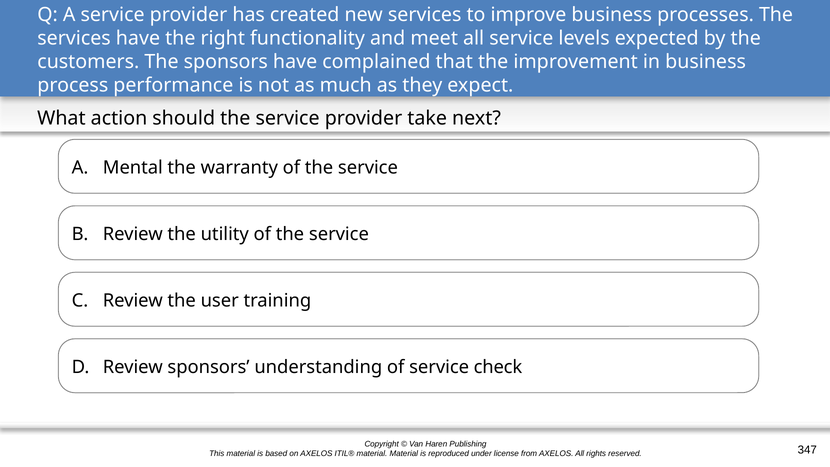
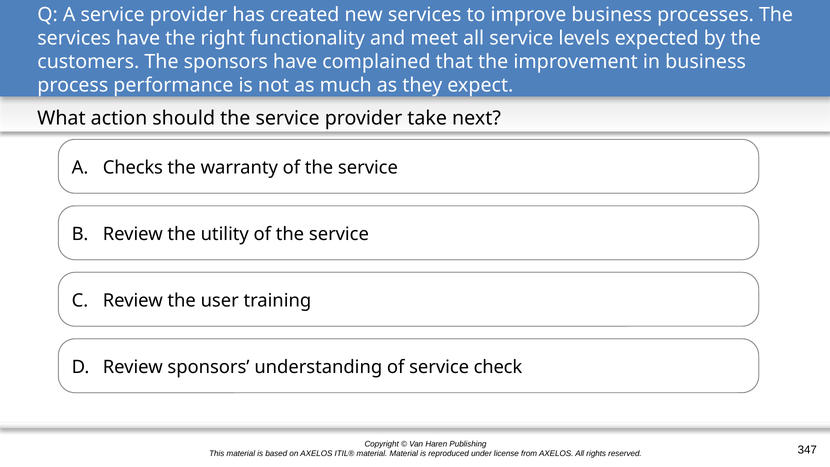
Mental: Mental -> Checks
